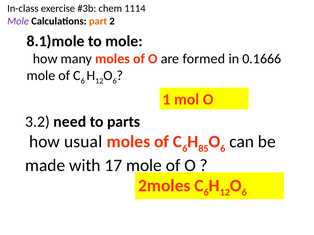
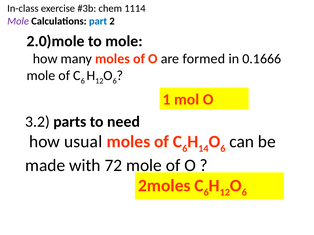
part colour: orange -> blue
8.1)mole: 8.1)mole -> 2.0)mole
need: need -> parts
parts: parts -> need
85: 85 -> 14
17: 17 -> 72
